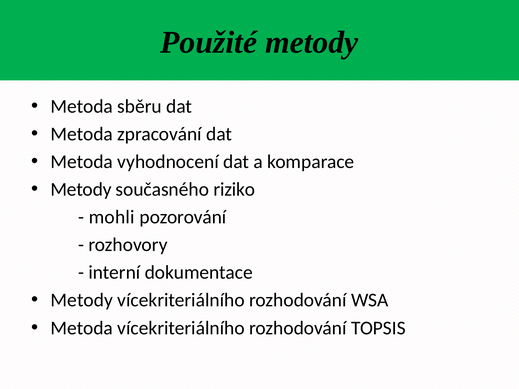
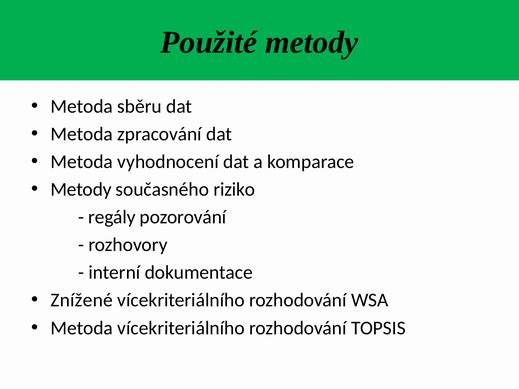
mohli: mohli -> regály
Metody at (82, 300): Metody -> Znížené
